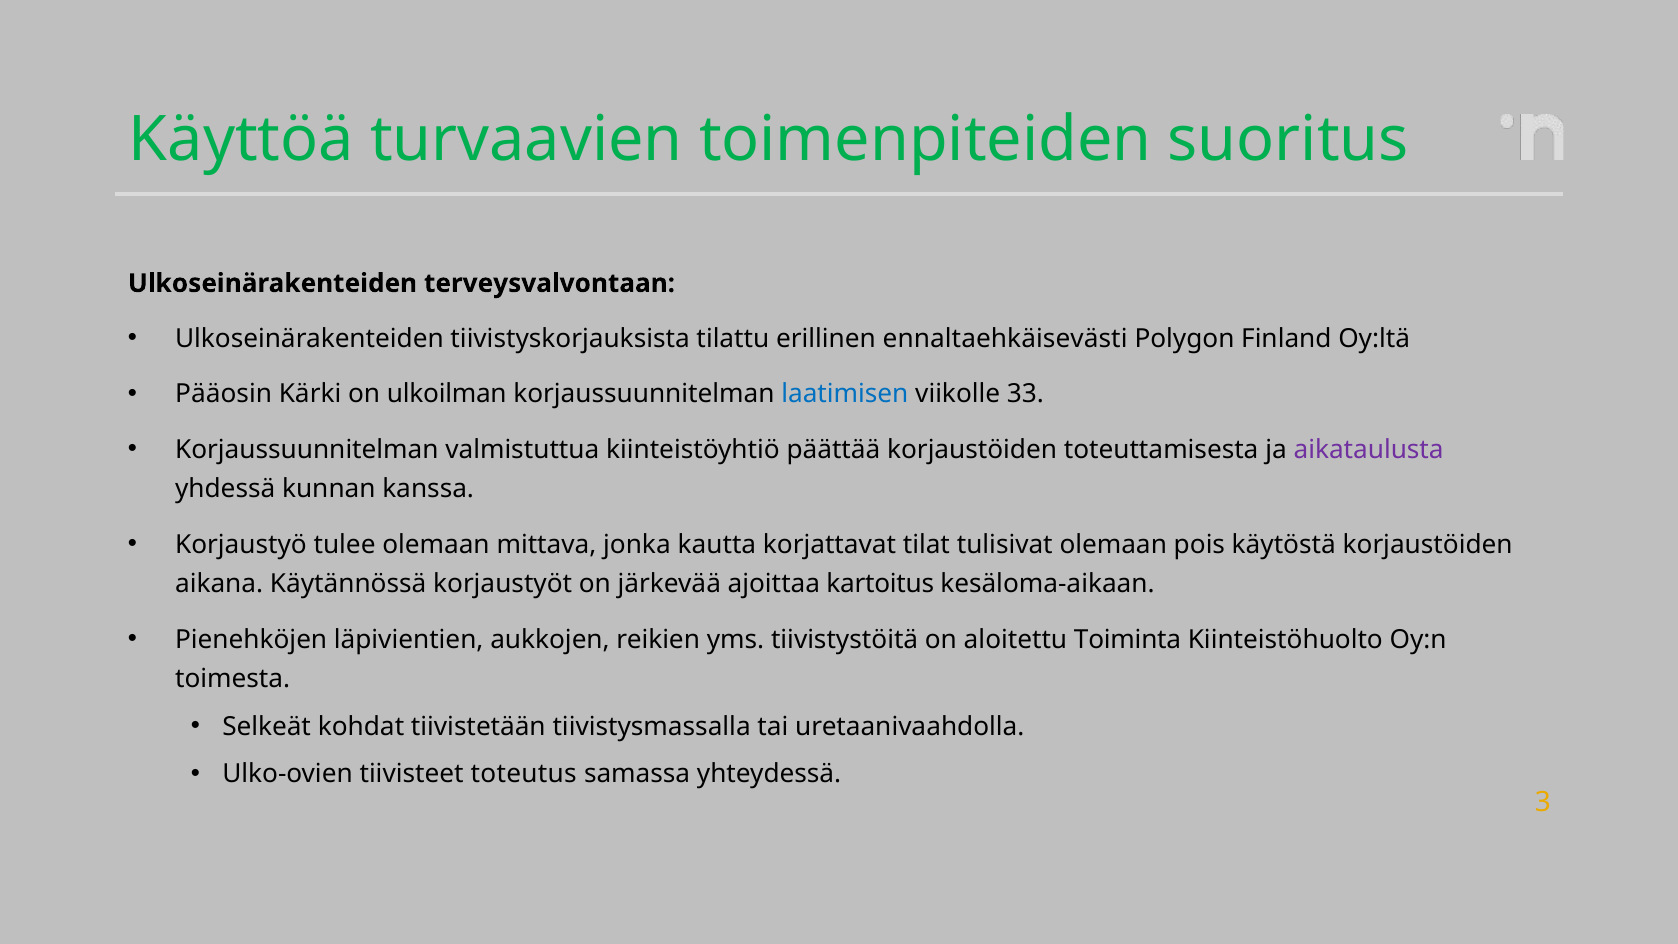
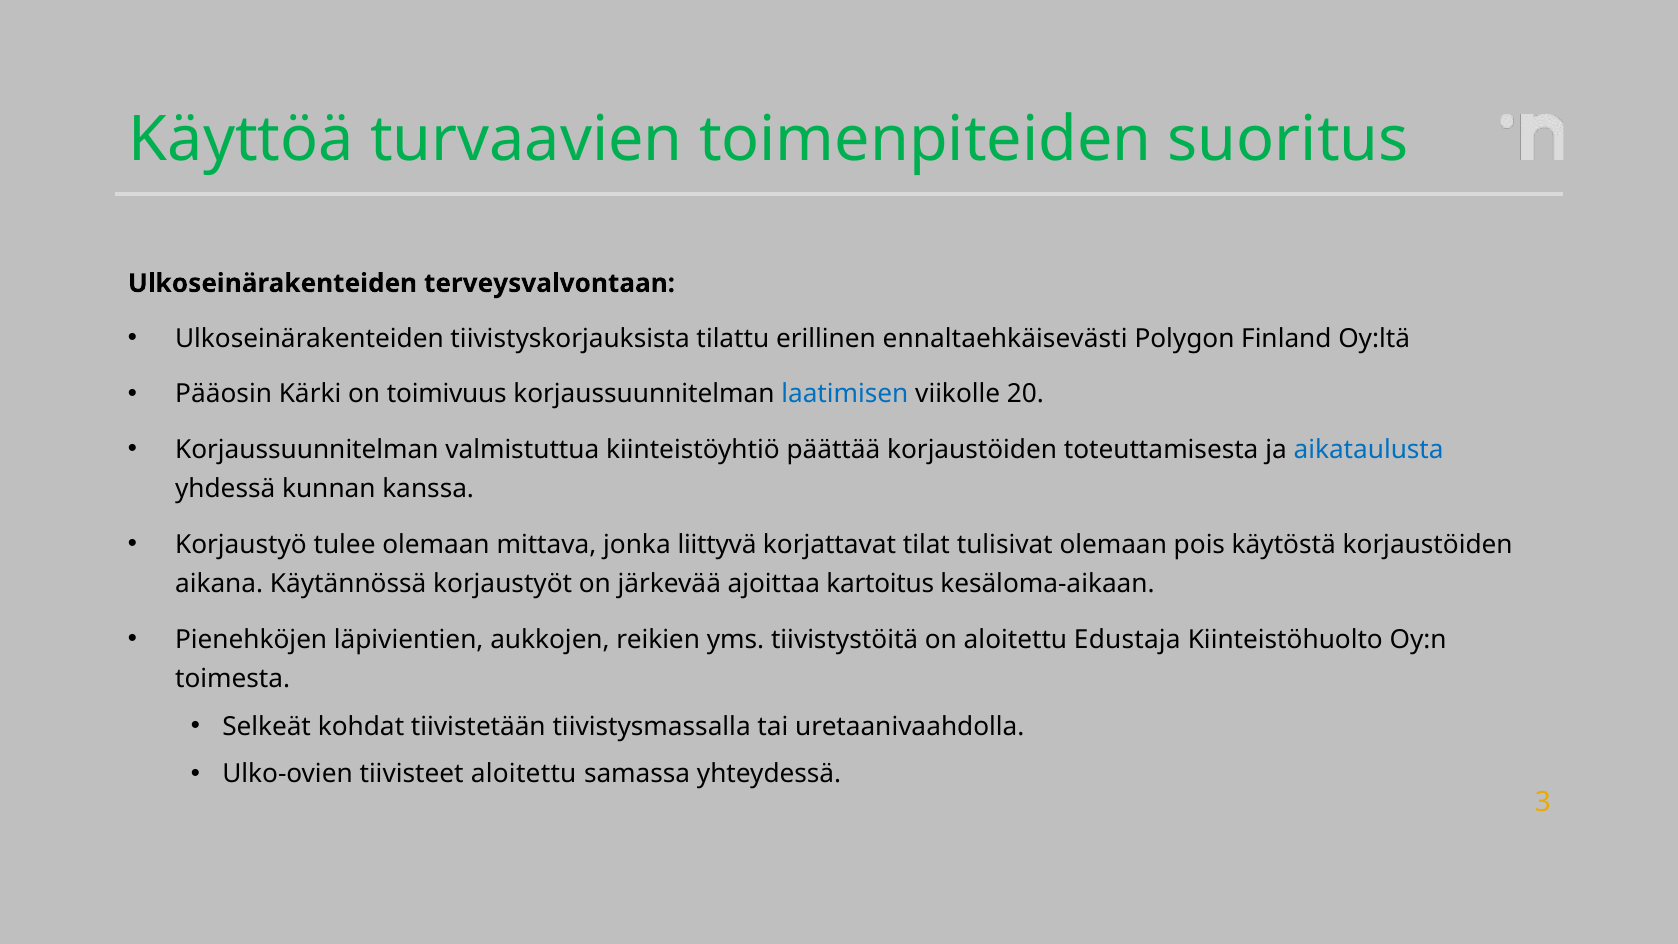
ulkoilman: ulkoilman -> toimivuus
33: 33 -> 20
aikataulusta colour: purple -> blue
kautta: kautta -> liittyvä
Toiminta: Toiminta -> Edustaja
tiivisteet toteutus: toteutus -> aloitettu
